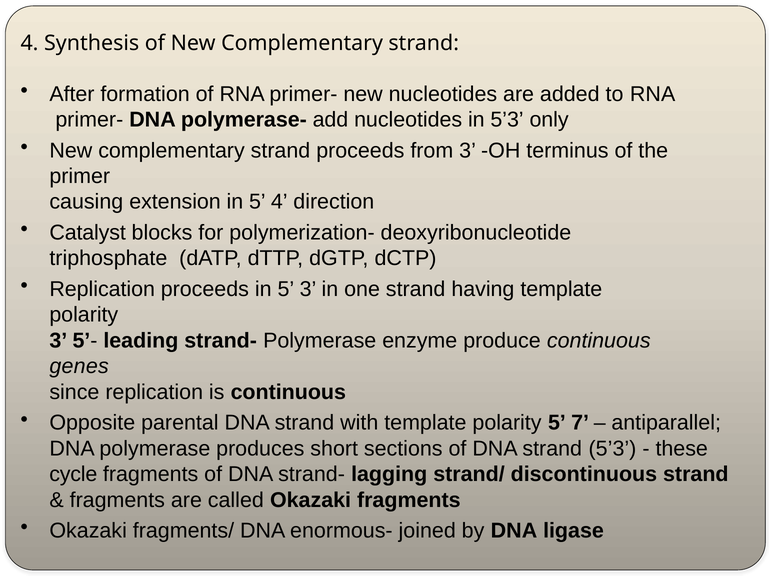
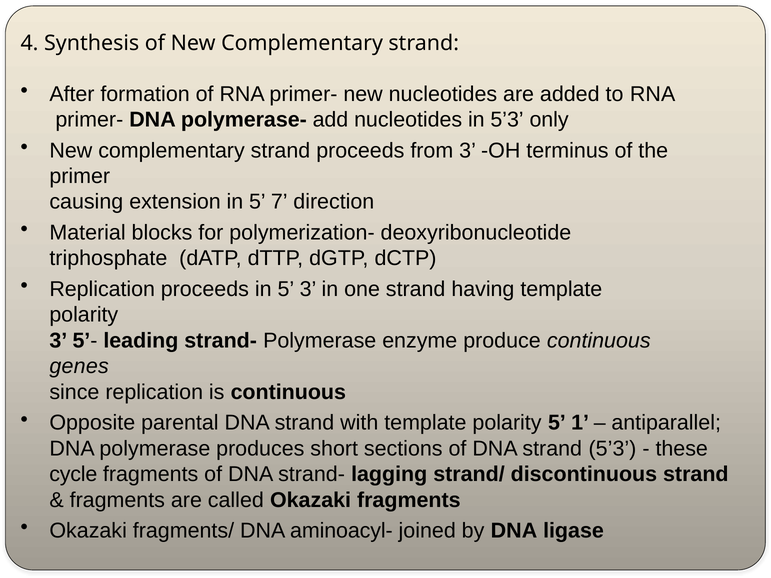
5’ 4: 4 -> 7
Catalyst: Catalyst -> Material
7: 7 -> 1
enormous-: enormous- -> aminoacyl-
